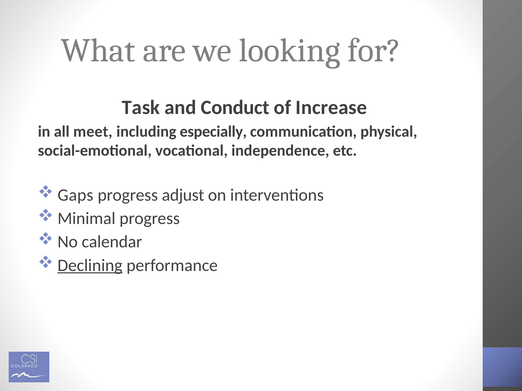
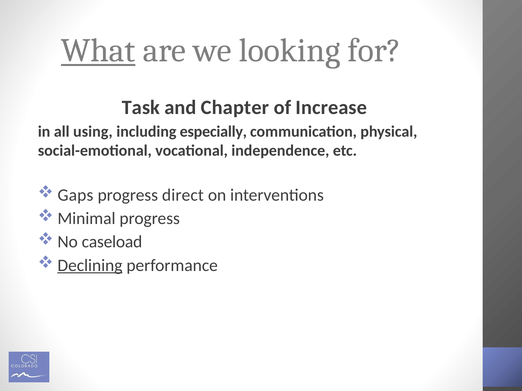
What underline: none -> present
Conduct: Conduct -> Chapter
meet: meet -> using
adjust: adjust -> direct
calendar: calendar -> caseload
